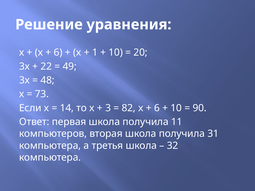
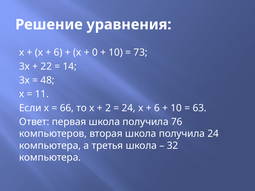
1: 1 -> 0
20: 20 -> 73
49: 49 -> 14
73: 73 -> 11
14: 14 -> 66
3: 3 -> 2
82 at (129, 108): 82 -> 24
90: 90 -> 63
11: 11 -> 76
получила 31: 31 -> 24
